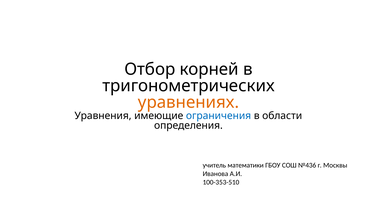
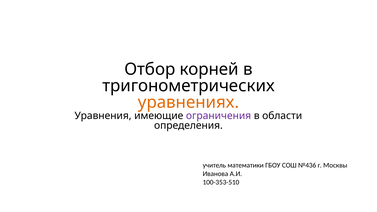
ограничения colour: blue -> purple
